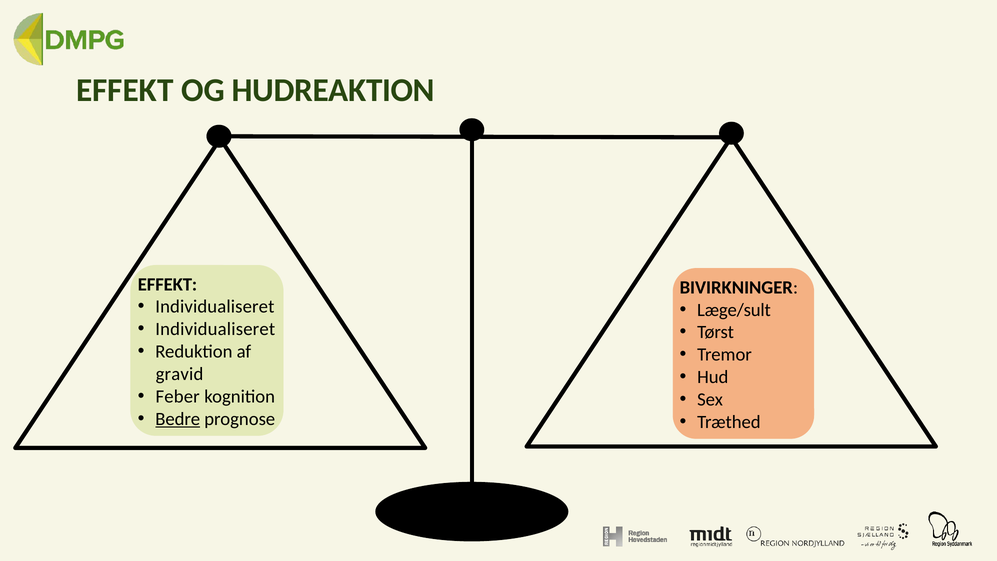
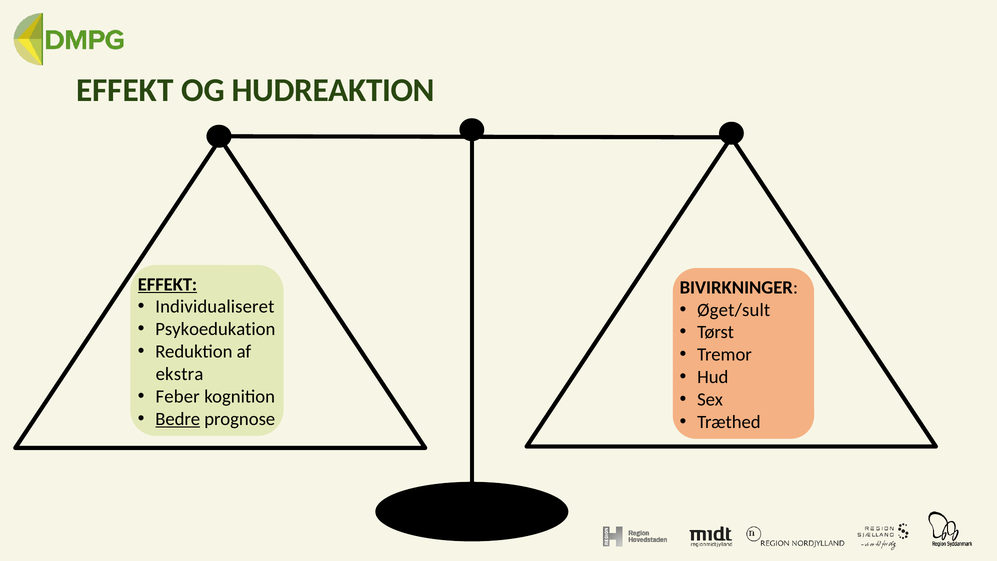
EFFEKT at (167, 284) underline: none -> present
Læge/sult: Læge/sult -> Øget/sult
Individualiseret at (215, 329): Individualiseret -> Psykoedukation
gravid: gravid -> ekstra
